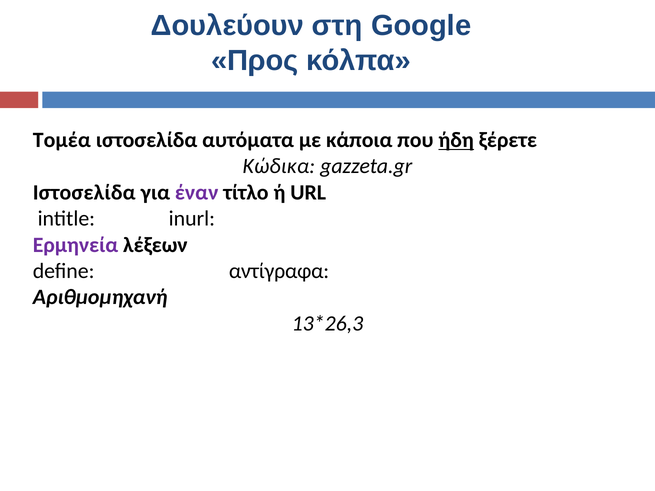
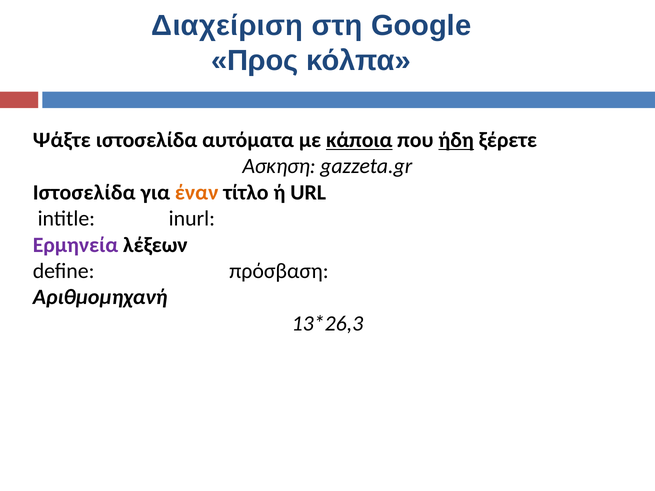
Δουλεύουν: Δουλεύουν -> Διαχείριση
Τομέα: Τομέα -> Ψάξτε
κάποια underline: none -> present
Κώδικα: Κώδικα -> Ασκηση
έναν colour: purple -> orange
αντίγραφα: αντίγραφα -> πρόσβαση
